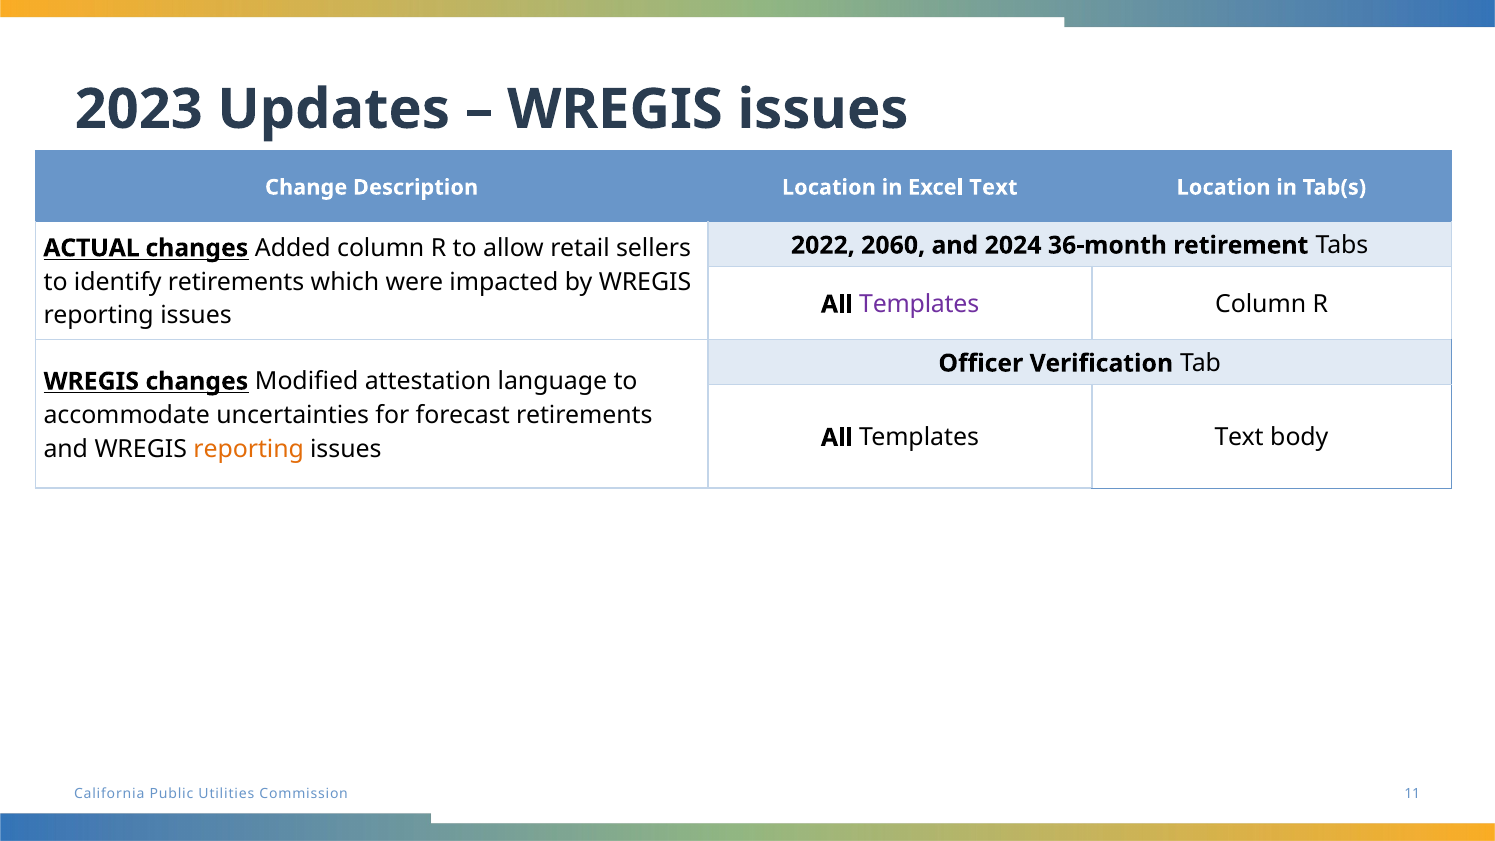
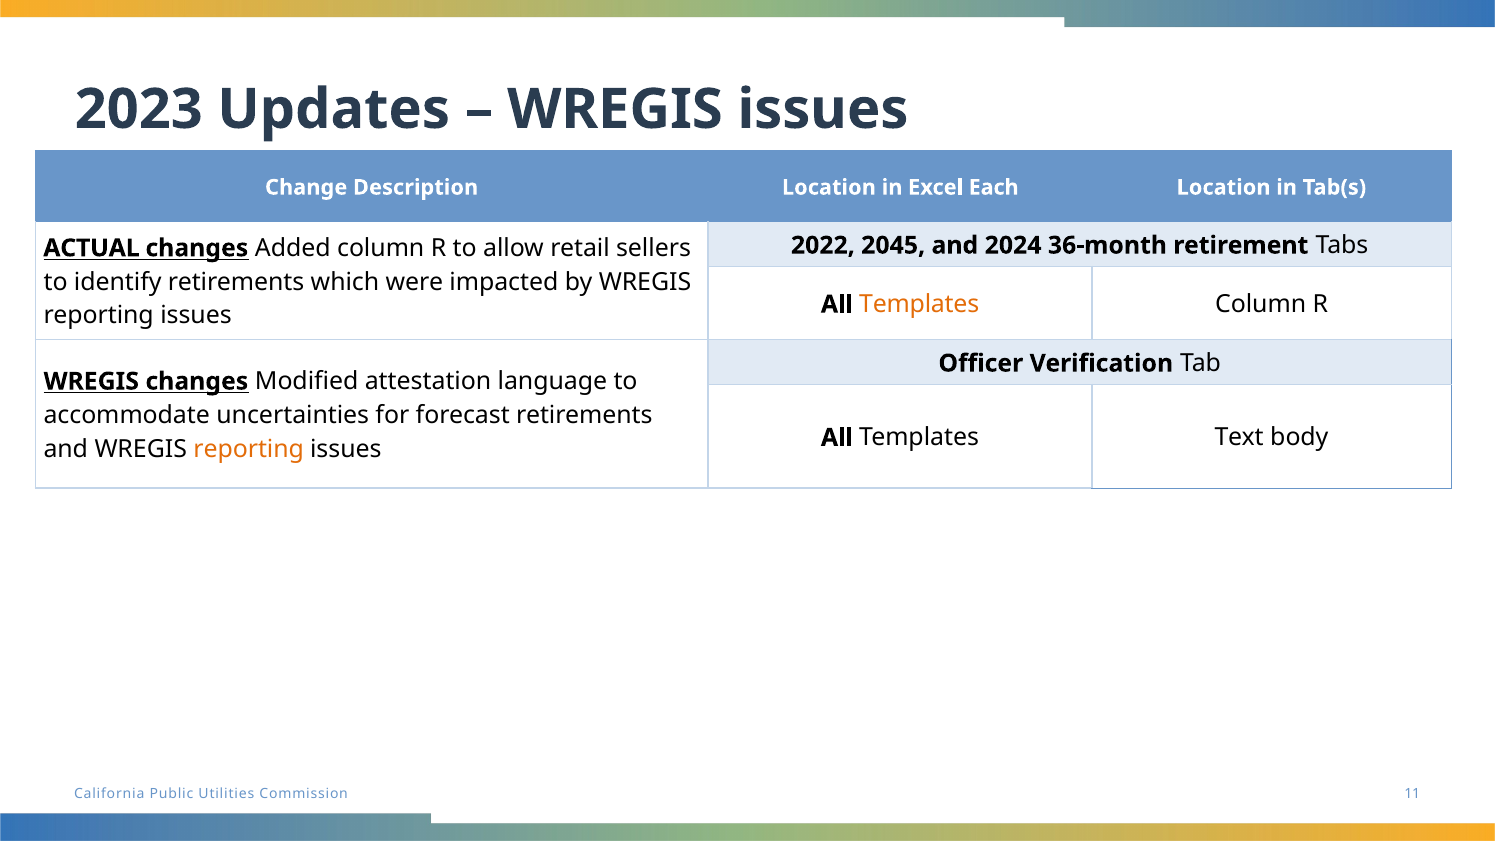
Excel Text: Text -> Each
2060: 2060 -> 2045
Templates at (919, 304) colour: purple -> orange
